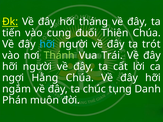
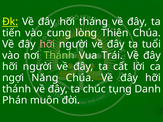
đuối: đuối -> lòng
hỡi at (47, 44) colour: light blue -> pink
trót: trót -> tuổi
Hằng: Hằng -> Năng
ngắm at (17, 89): ngắm -> thánh
